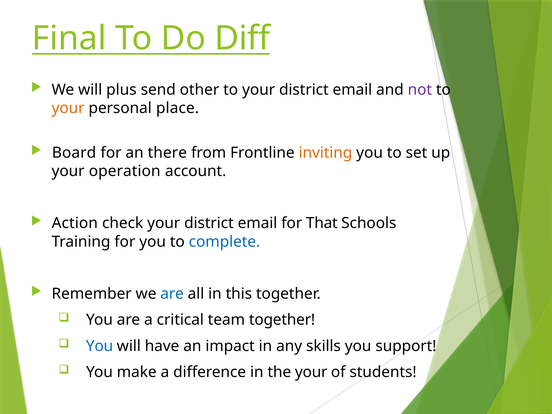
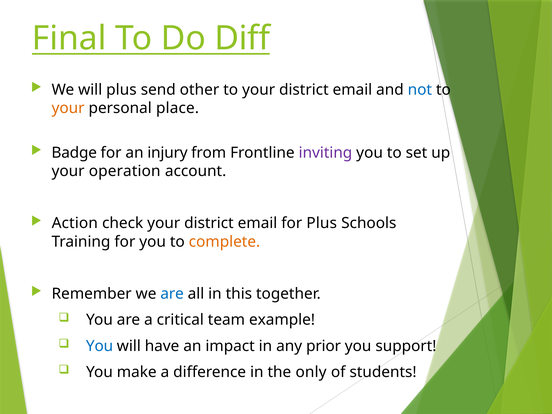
not colour: purple -> blue
Board: Board -> Badge
there: there -> injury
inviting colour: orange -> purple
for That: That -> Plus
complete colour: blue -> orange
team together: together -> example
skills: skills -> prior
the your: your -> only
